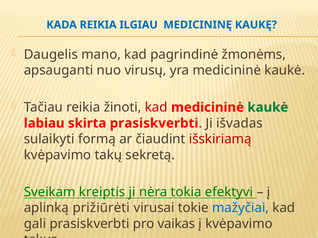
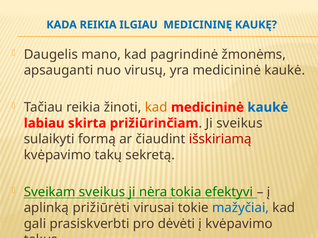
kad at (156, 108) colour: red -> orange
kaukė at (268, 108) colour: green -> blue
skirta prasiskverbti: prasiskverbti -> prižiūrinčiam
Ji išvadas: išvadas -> sveikus
Sveikam kreiptis: kreiptis -> sveikus
vaikas: vaikas -> dėvėti
